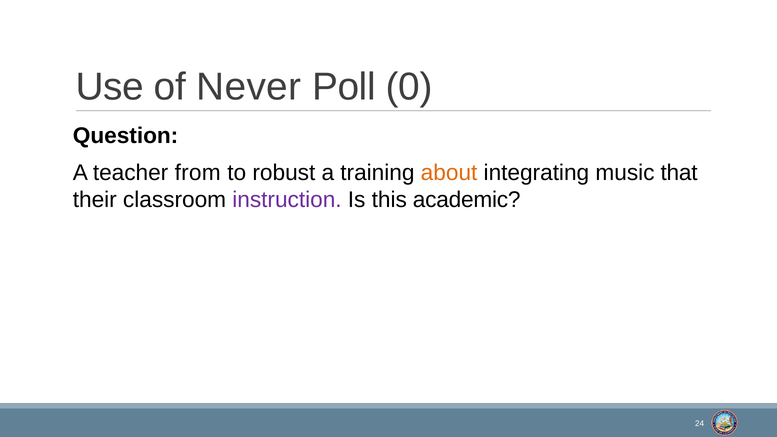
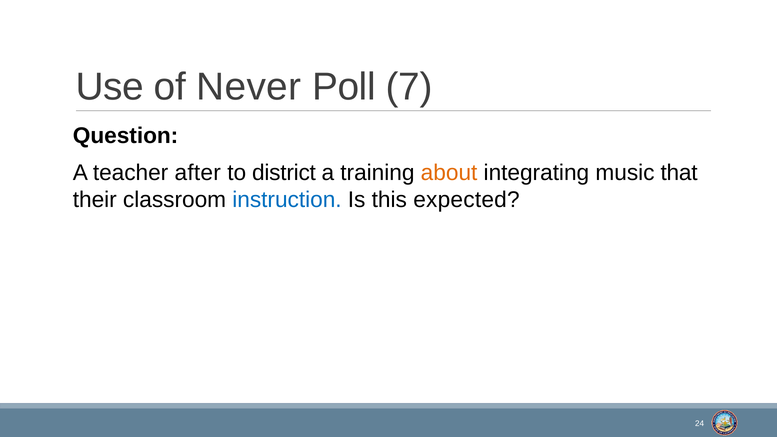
0: 0 -> 7
from: from -> after
robust: robust -> district
instruction colour: purple -> blue
academic: academic -> expected
